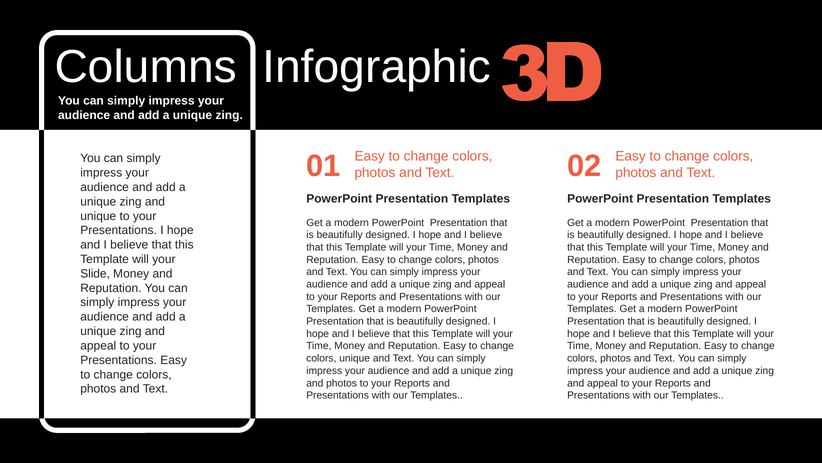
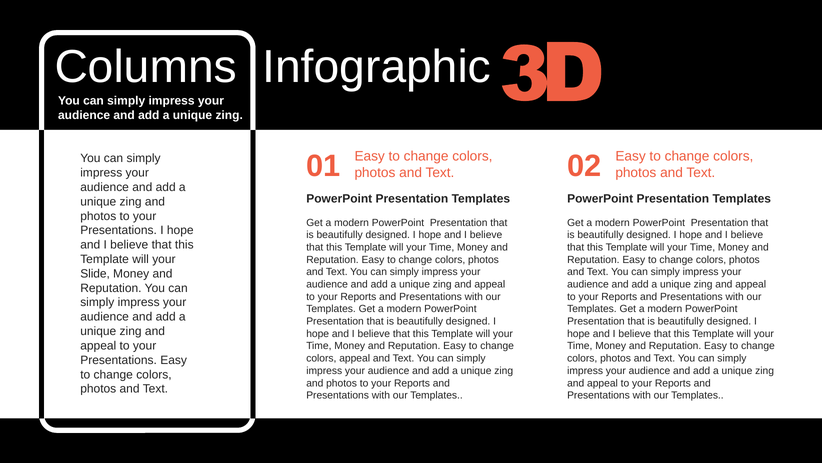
unique at (98, 216): unique -> photos
colors unique: unique -> appeal
